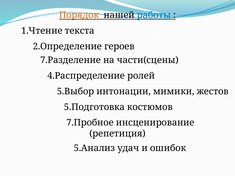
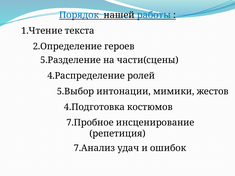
Порядок colour: orange -> blue
7.Разделение: 7.Разделение -> 5.Разделение
5.Подготовка: 5.Подготовка -> 4.Подготовка
5.Анализ: 5.Анализ -> 7.Анализ
